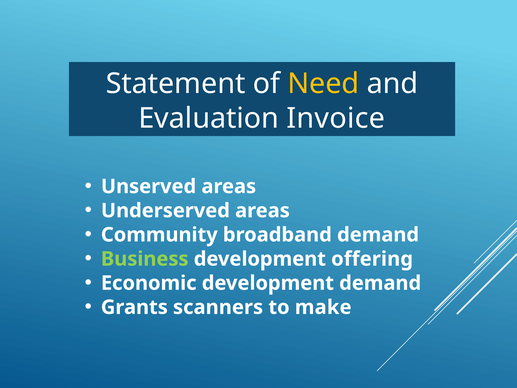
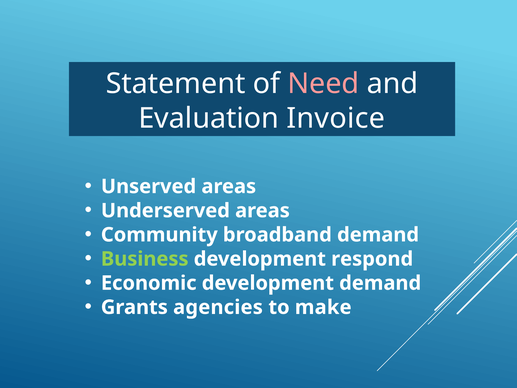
Need colour: yellow -> pink
offering: offering -> respond
scanners: scanners -> agencies
